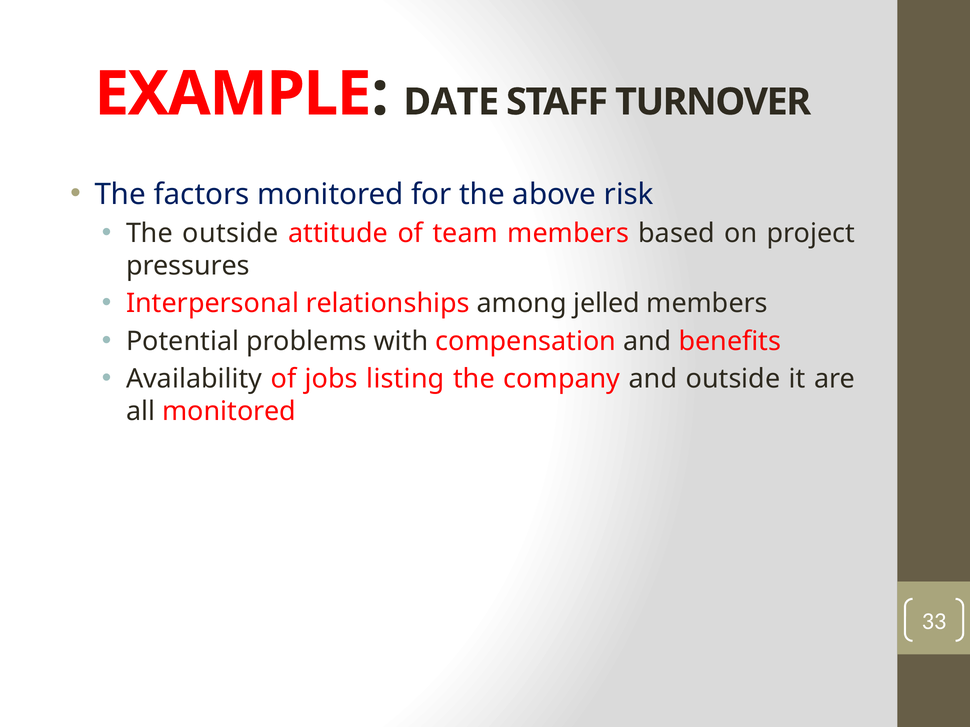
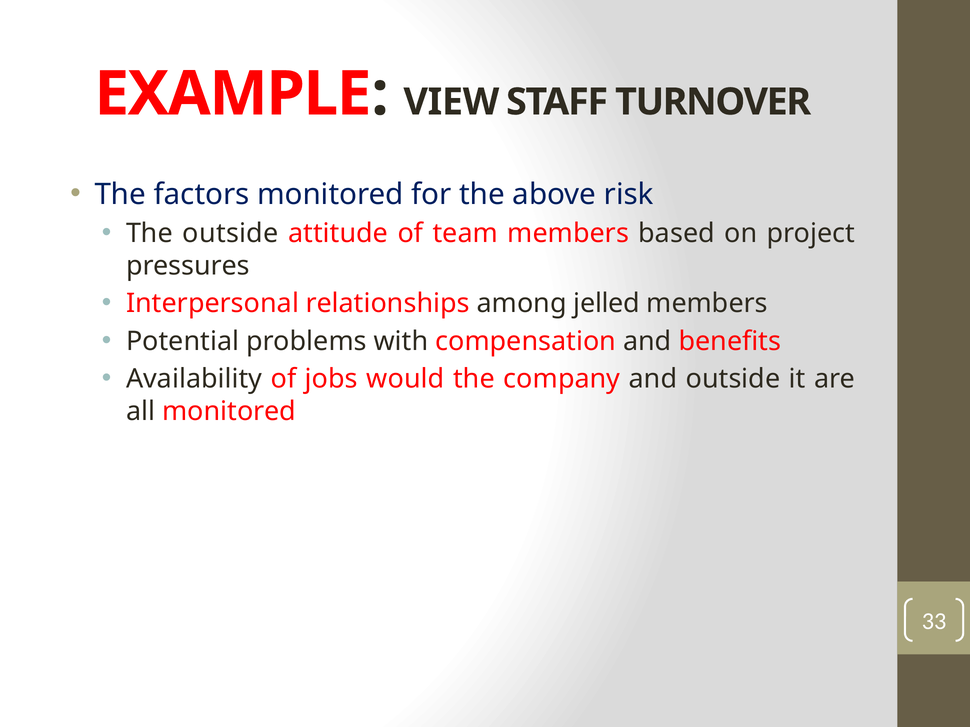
DATE: DATE -> VIEW
listing: listing -> would
